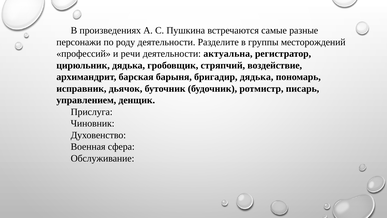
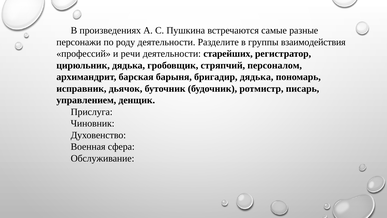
месторождений: месторождений -> взаимодействия
актуальна: актуальна -> старейших
воздействие: воздействие -> персоналом
